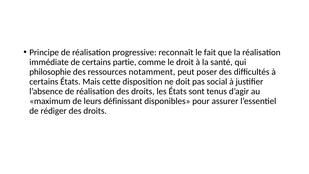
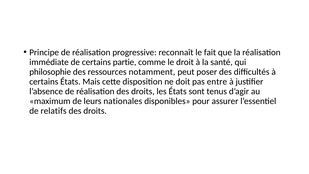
social: social -> entre
définissant: définissant -> nationales
rédiger: rédiger -> relatifs
